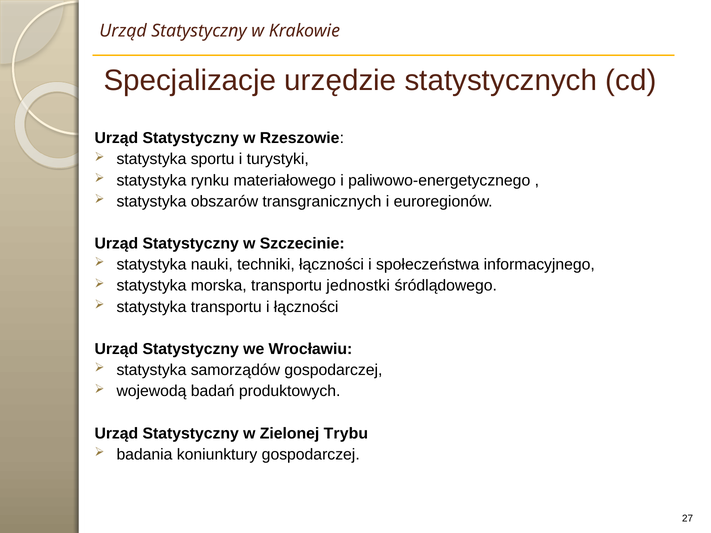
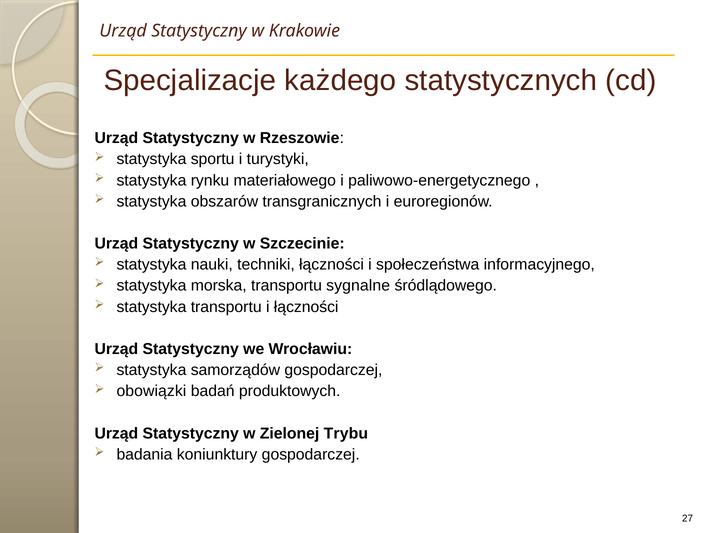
urzędzie: urzędzie -> każdego
jednostki: jednostki -> sygnalne
wojewodą: wojewodą -> obowiązki
